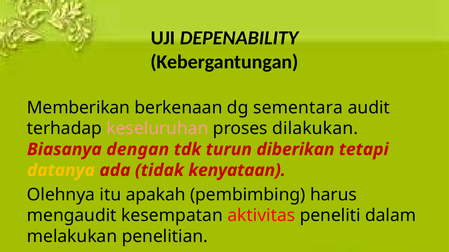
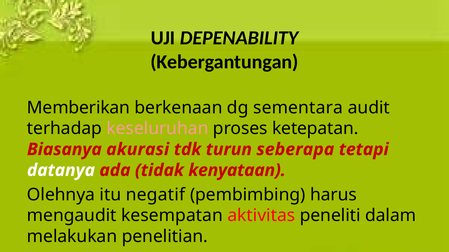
dilakukan: dilakukan -> ketepatan
dengan: dengan -> akurasi
diberikan: diberikan -> seberapa
datanya colour: yellow -> white
apakah: apakah -> negatif
